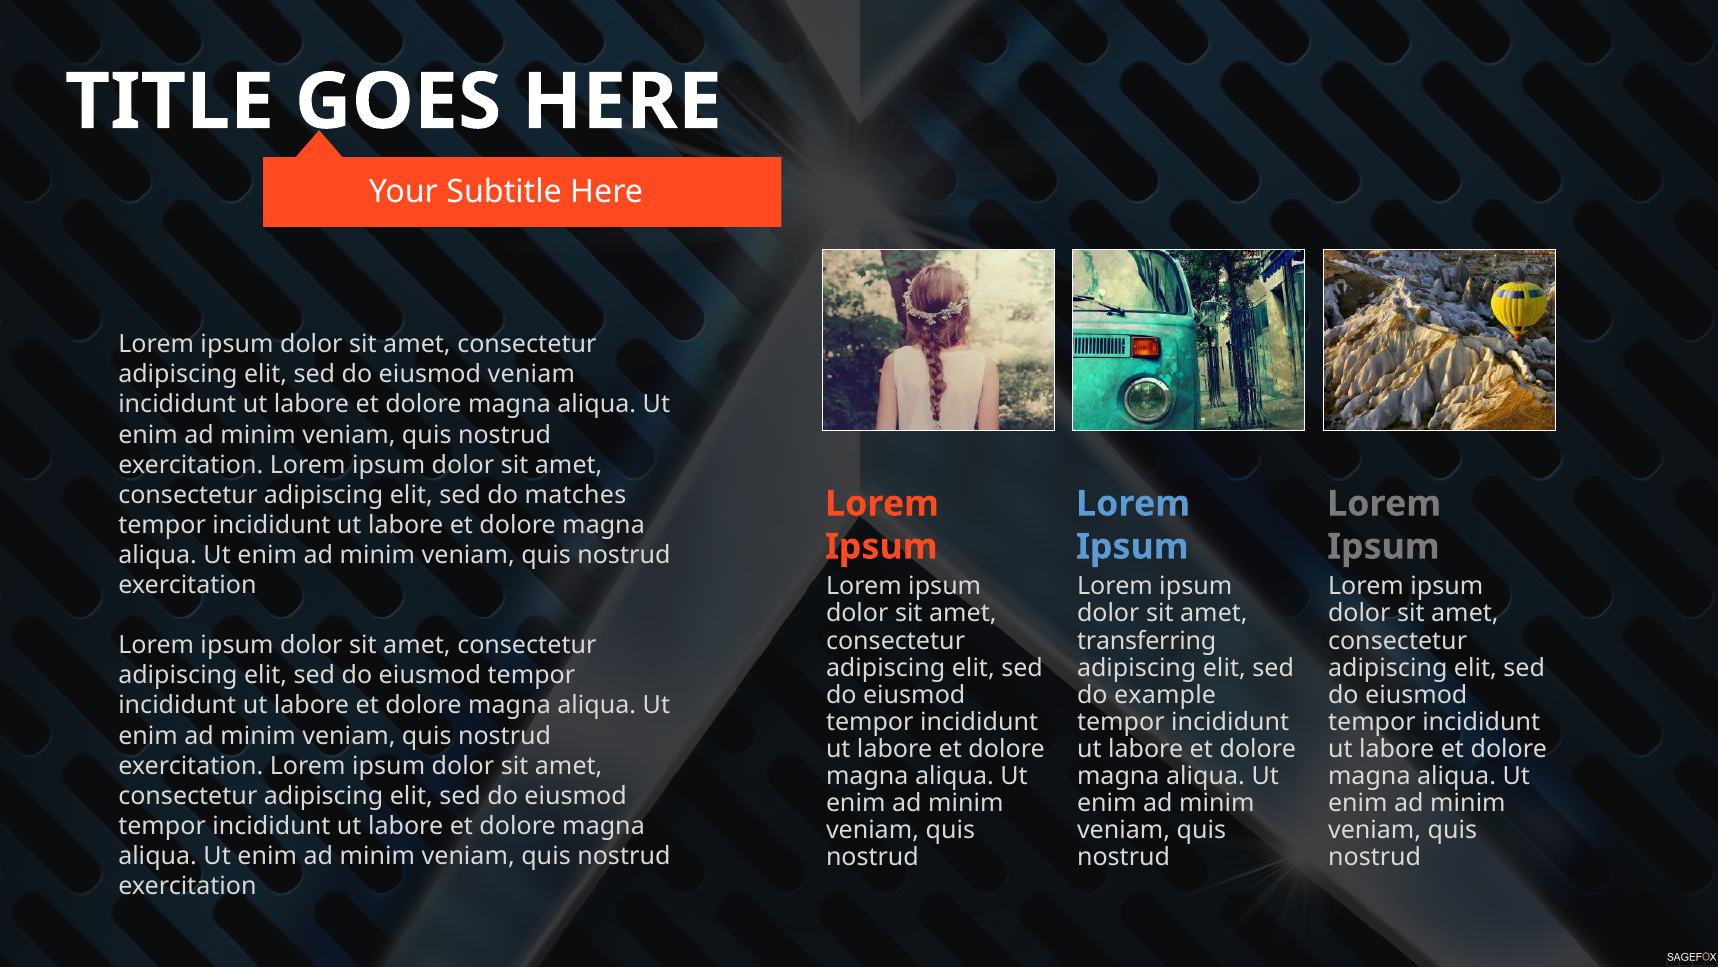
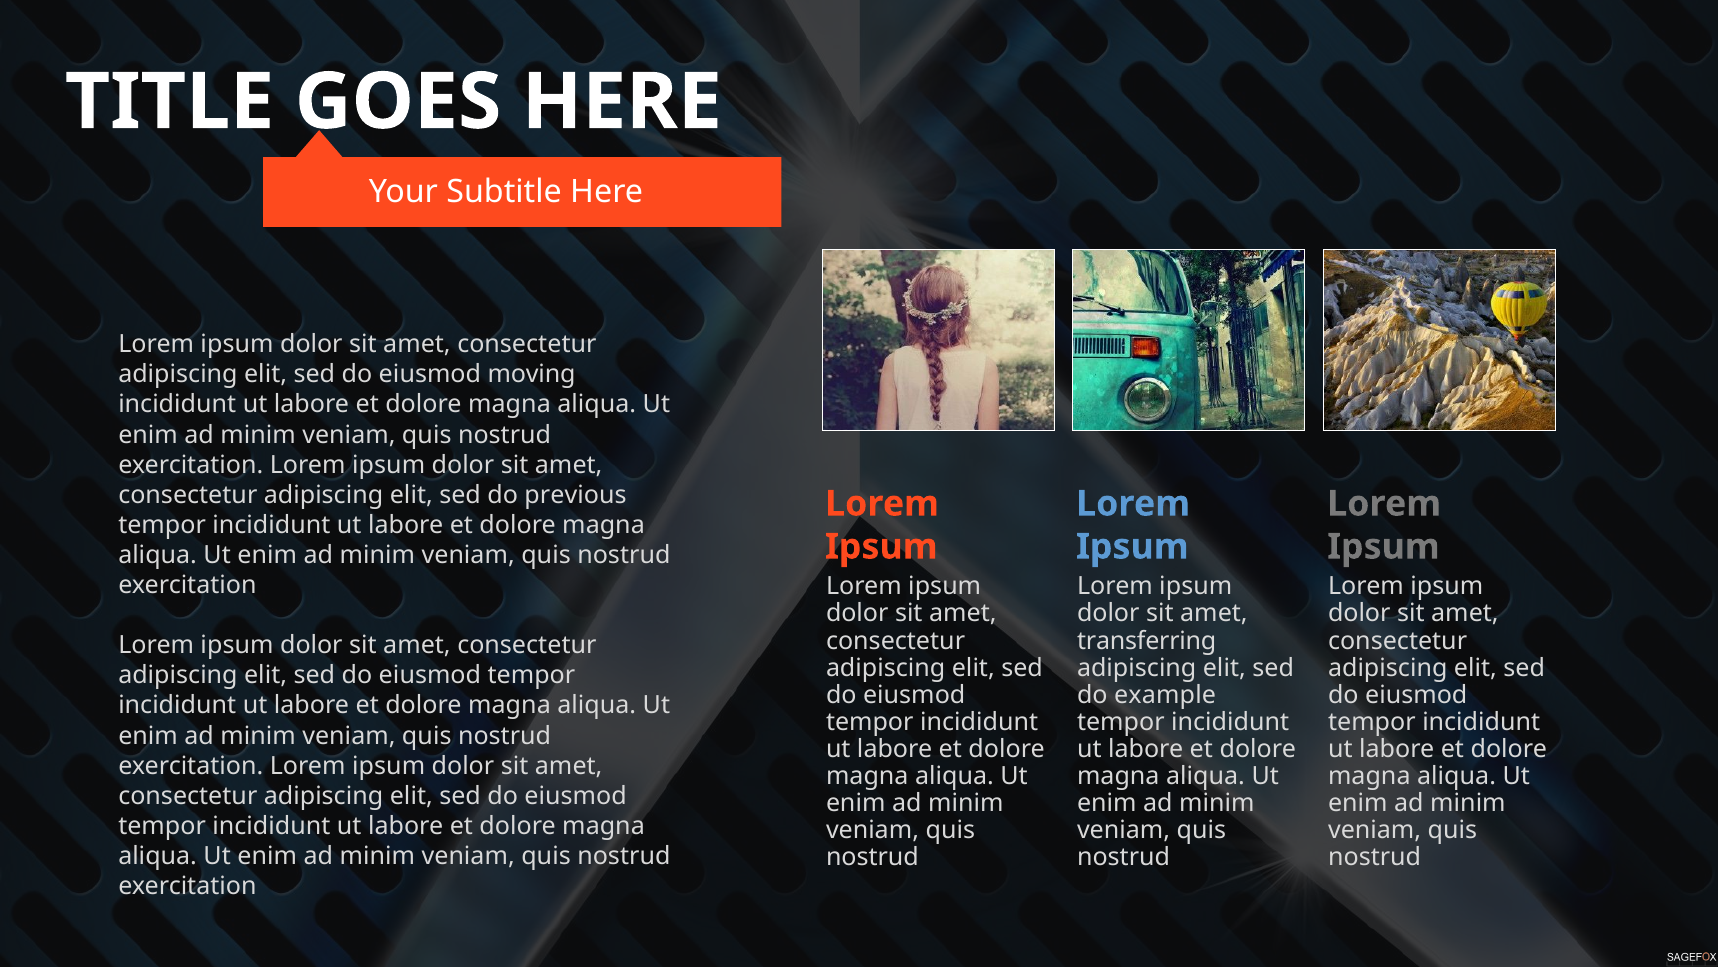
eiusmod veniam: veniam -> moving
matches: matches -> previous
